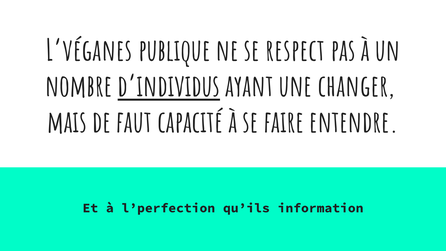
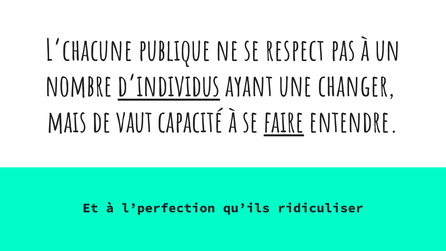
L’véganes: L’véganes -> L’chacune
faut: faut -> vaut
faire underline: none -> present
information: information -> ridiculiser
